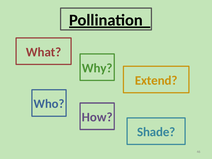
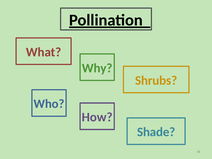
Extend: Extend -> Shrubs
